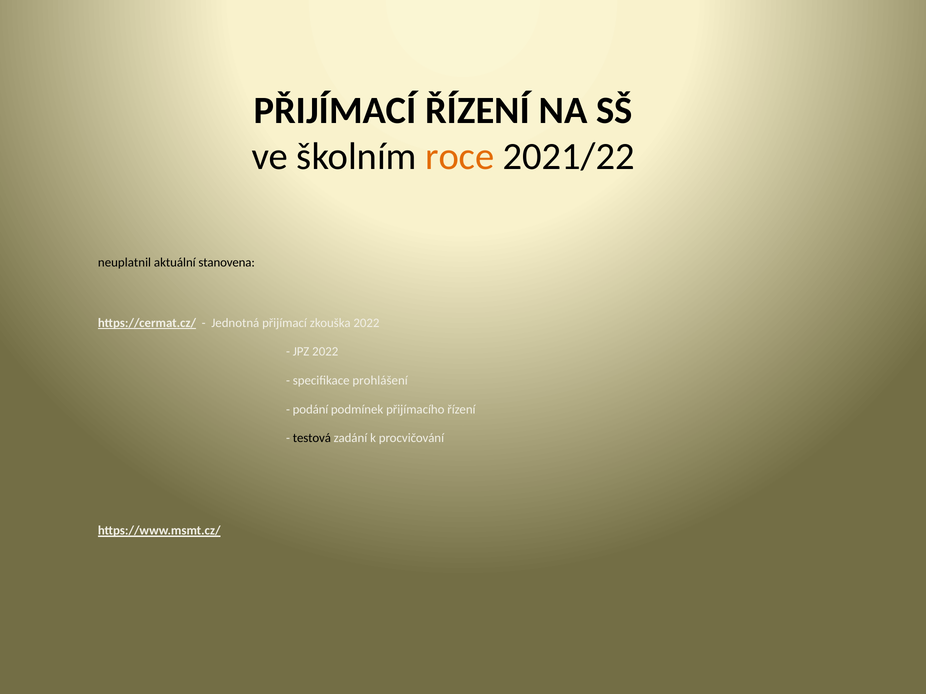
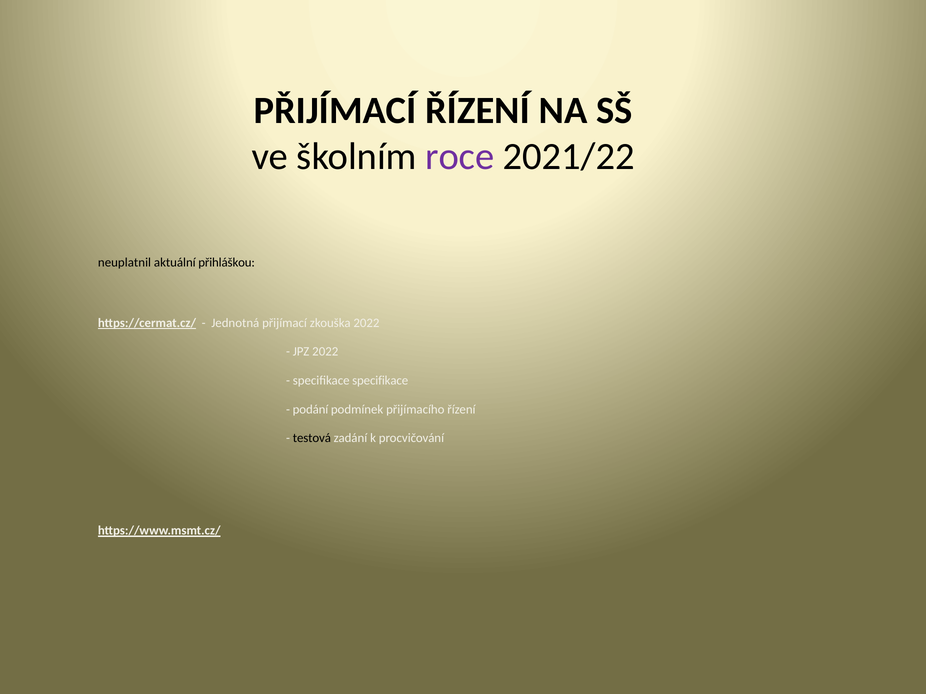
roce colour: orange -> purple
stanovena: stanovena -> přihláškou
specifikace prohlášení: prohlášení -> specifikace
